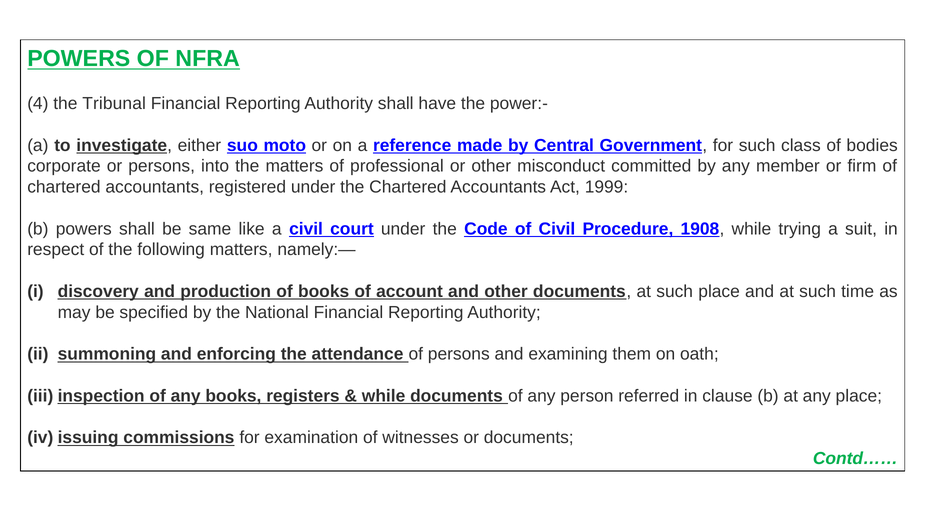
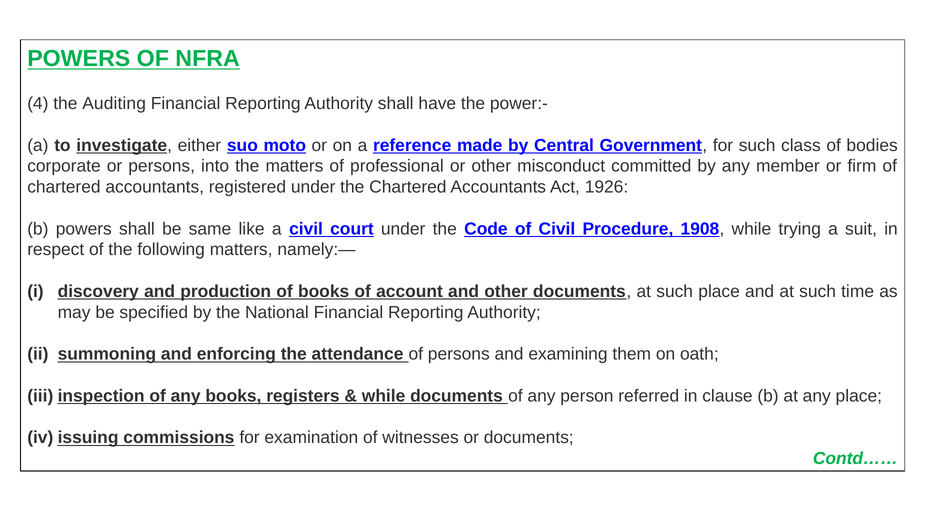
Tribunal: Tribunal -> Auditing
1999: 1999 -> 1926
